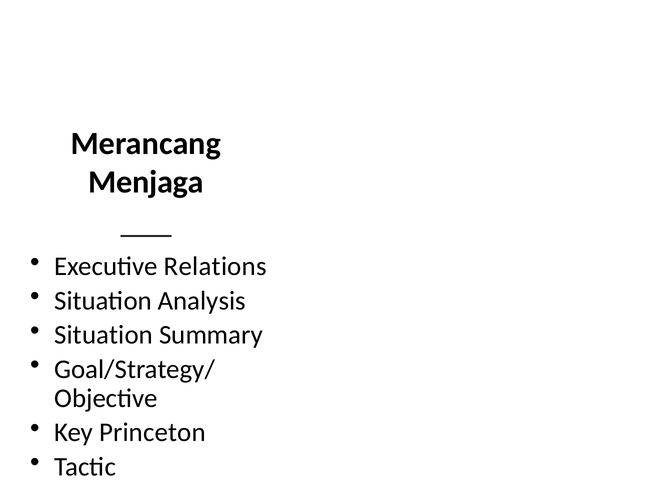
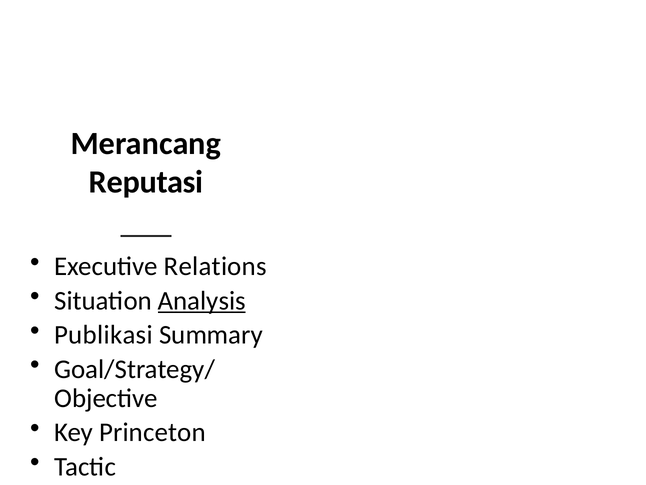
Menjaga: Menjaga -> Reputasi
Analysis underline: none -> present
Situation at (104, 335): Situation -> Publikasi
